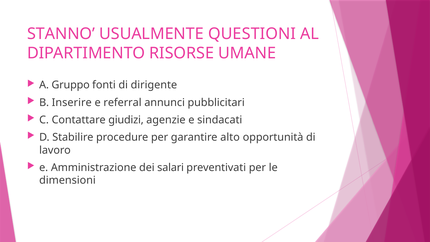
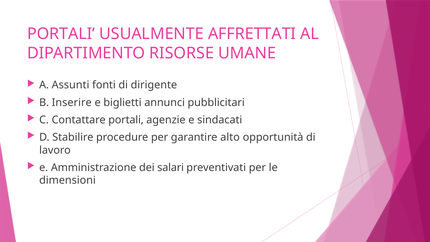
STANNO at (61, 34): STANNO -> PORTALI
QUESTIONI: QUESTIONI -> AFFRETTATI
Gruppo: Gruppo -> Assunti
referral: referral -> biglietti
Contattare giudizi: giudizi -> portali
